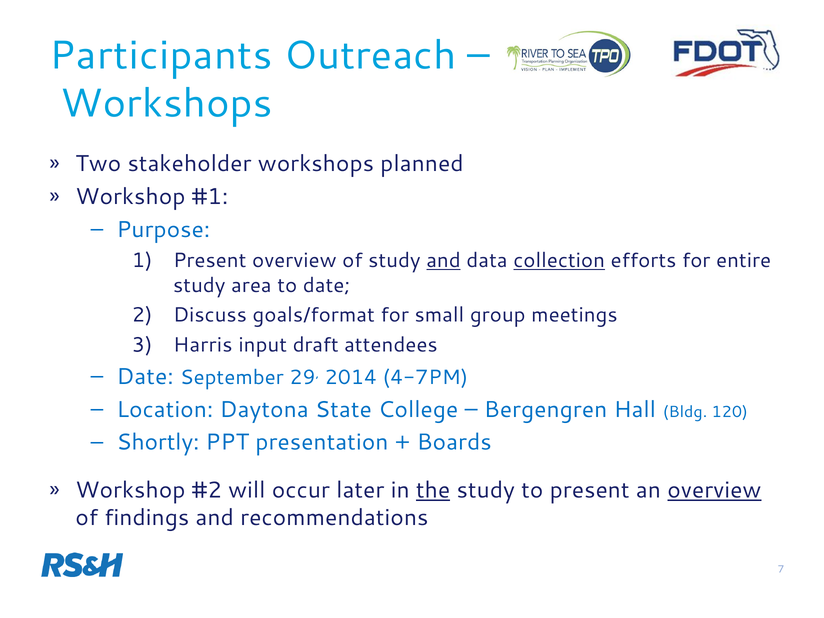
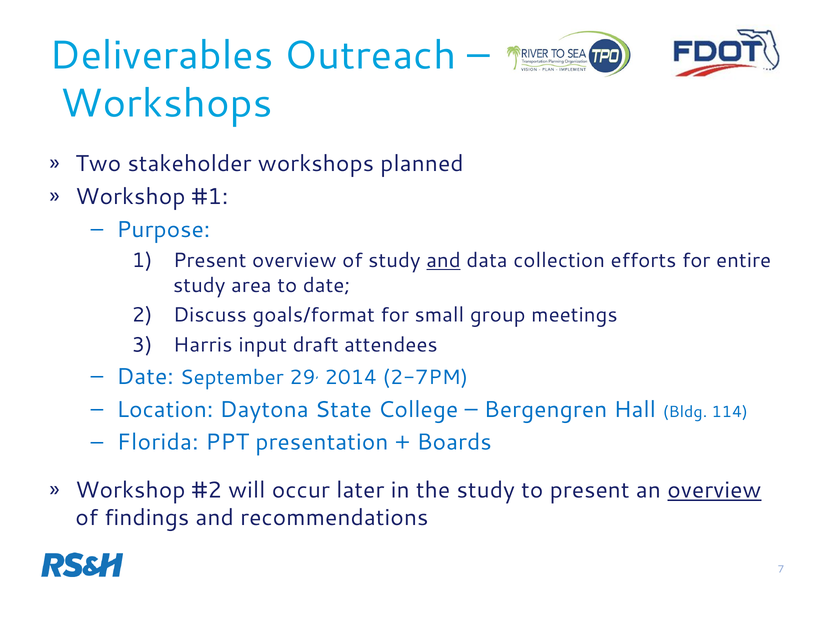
Participants: Participants -> Deliverables
collection underline: present -> none
4-7PM: 4-7PM -> 2-7PM
120: 120 -> 114
Shortly: Shortly -> Florida
the underline: present -> none
